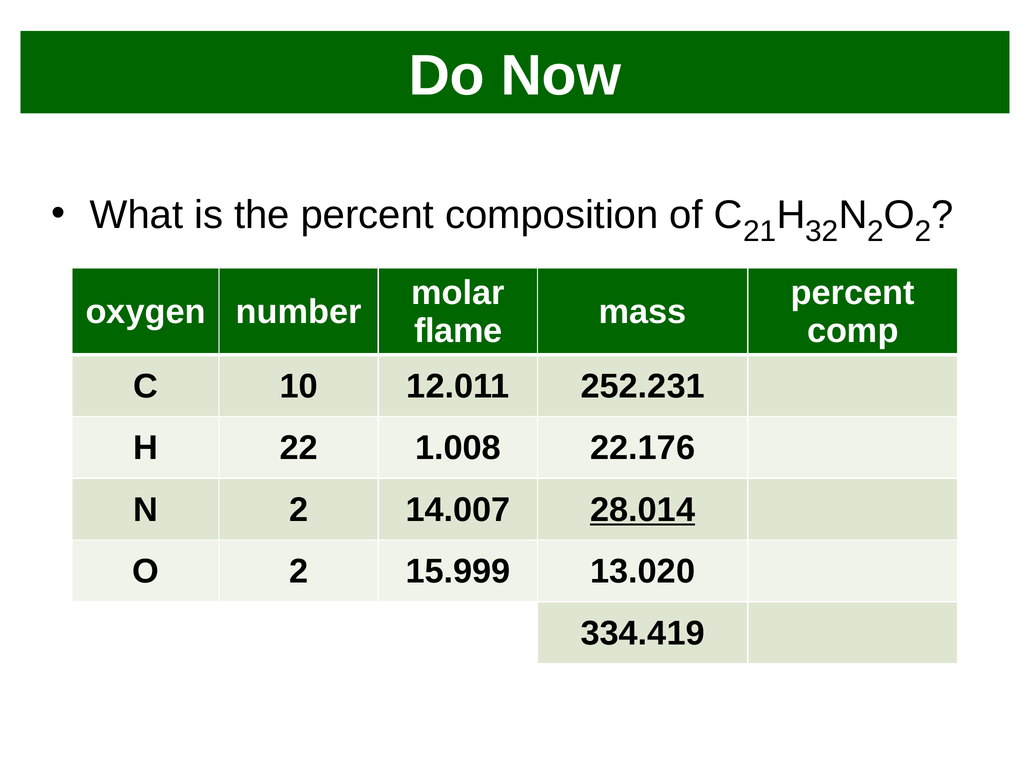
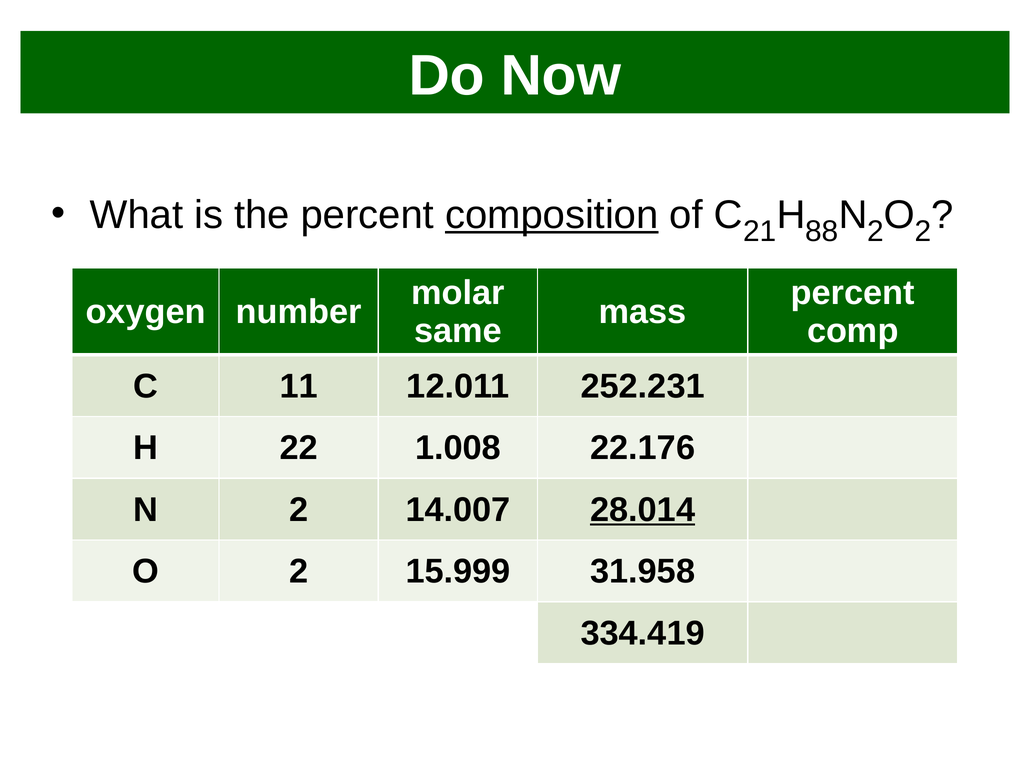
composition underline: none -> present
32: 32 -> 88
flame: flame -> same
10: 10 -> 11
13.020: 13.020 -> 31.958
